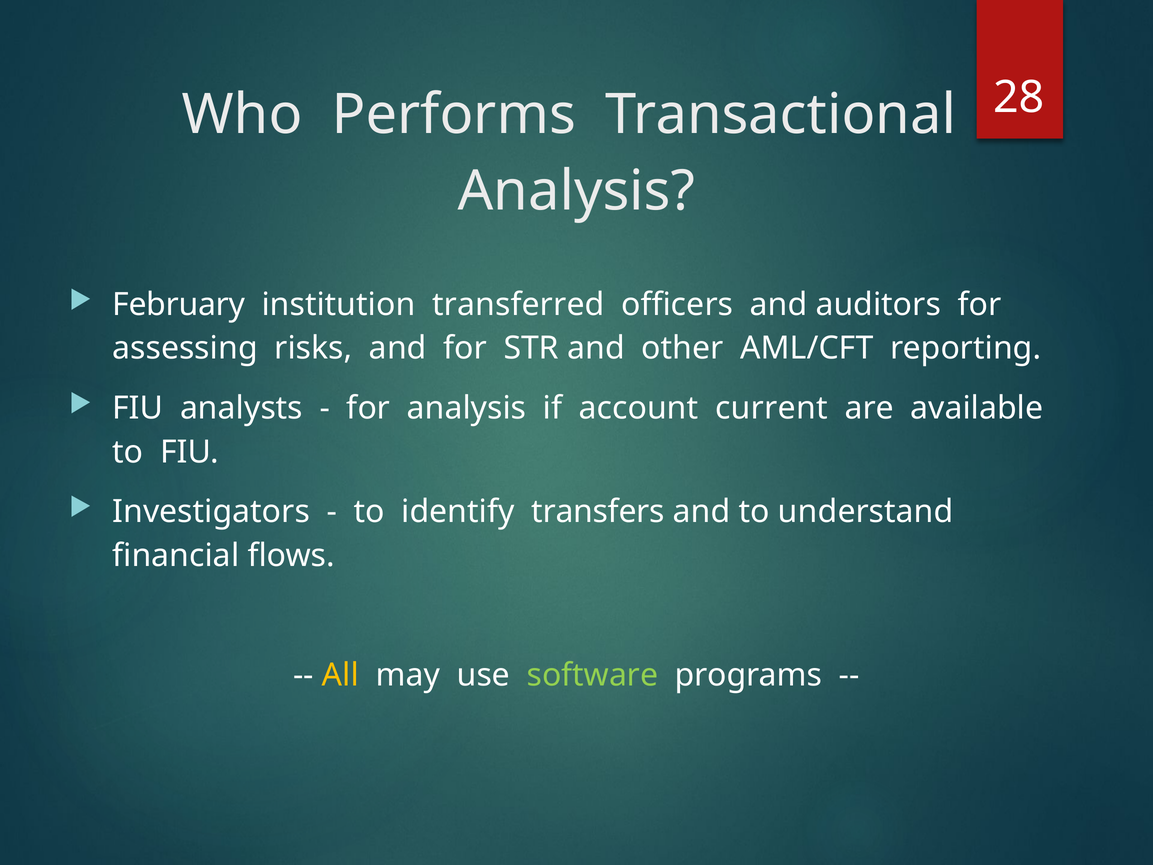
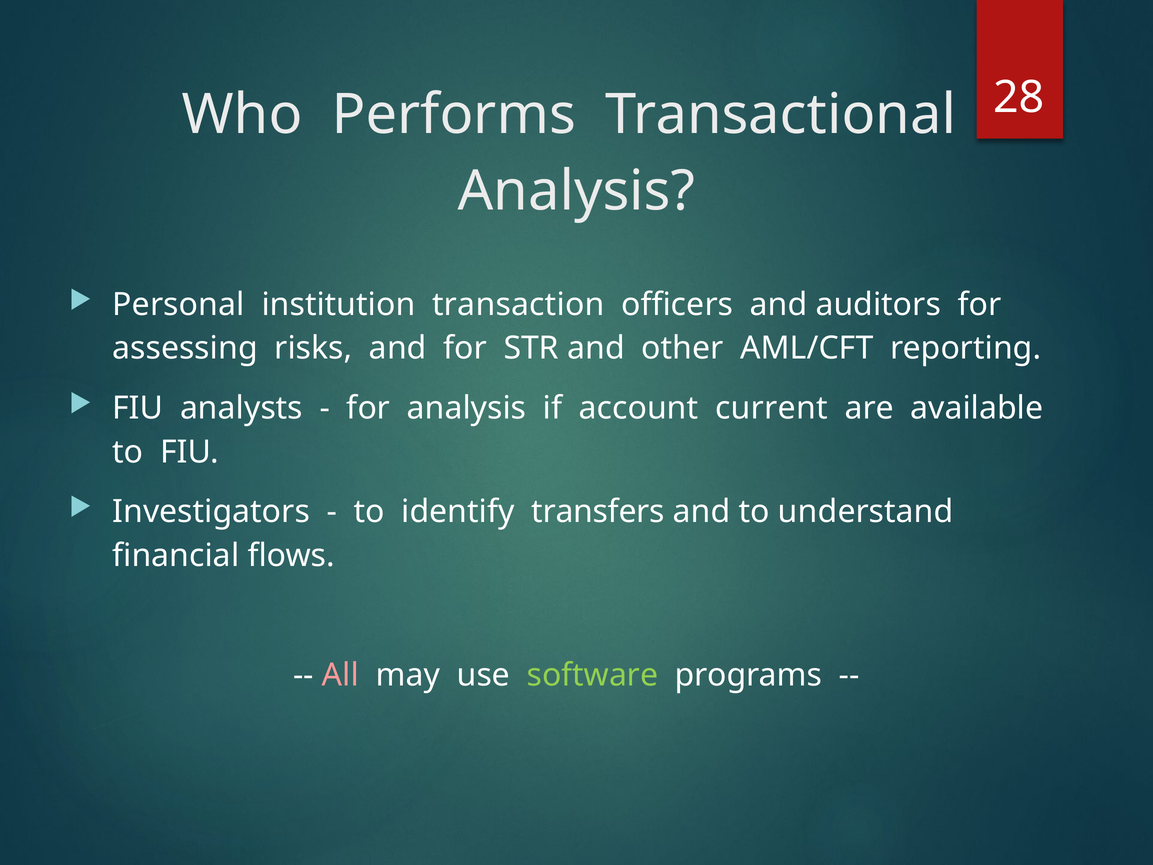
February: February -> Personal
transferred: transferred -> transaction
All colour: yellow -> pink
